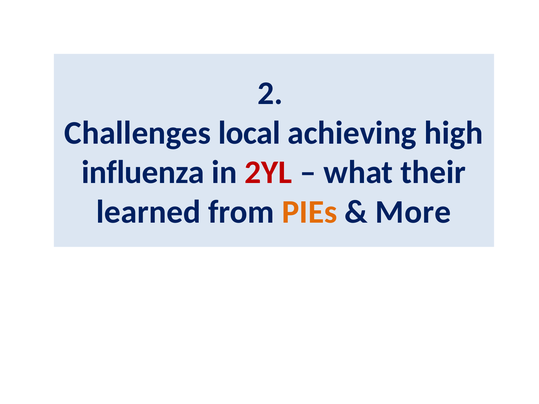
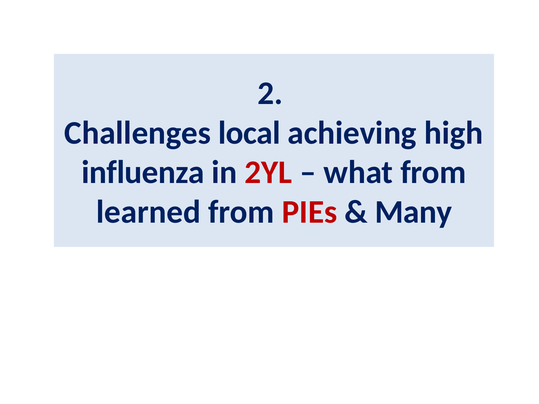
what their: their -> from
PIEs colour: orange -> red
More: More -> Many
